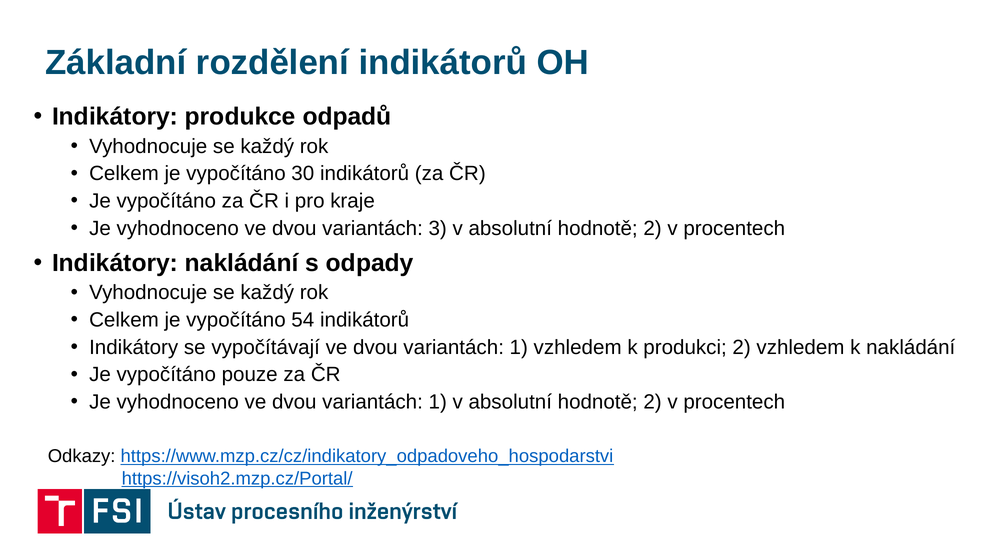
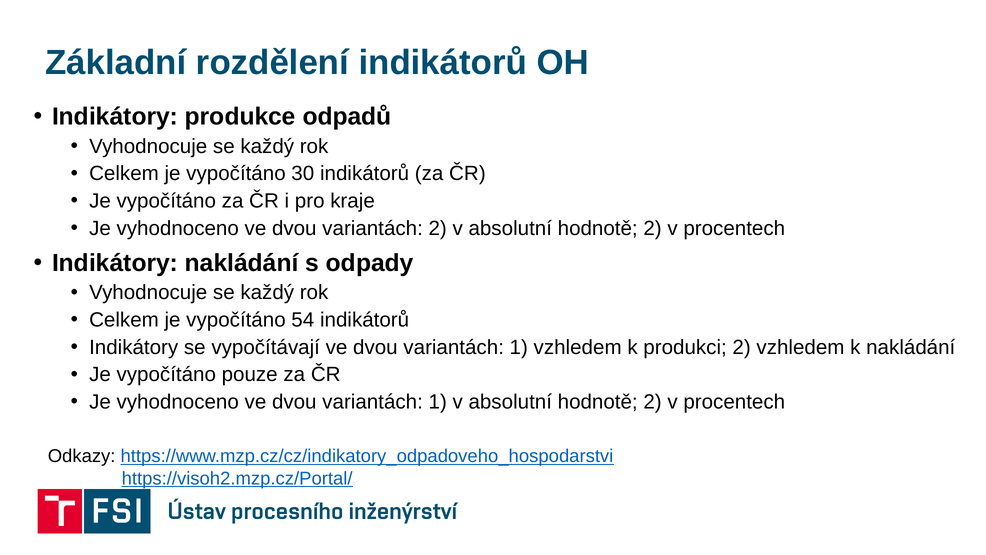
variantách 3: 3 -> 2
